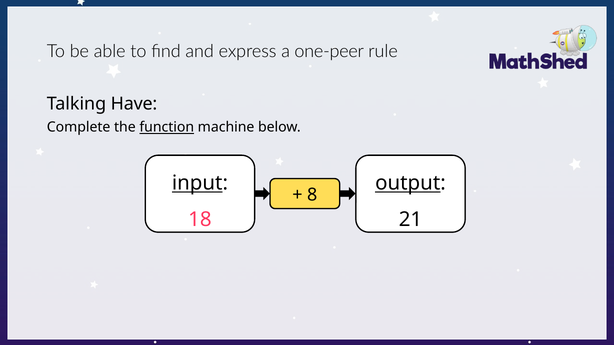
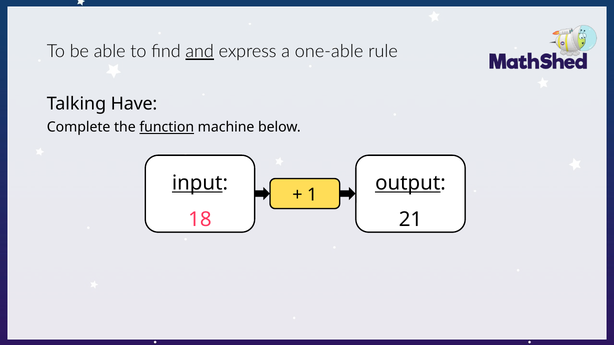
and underline: none -> present
one-peer: one-peer -> one-able
8: 8 -> 1
